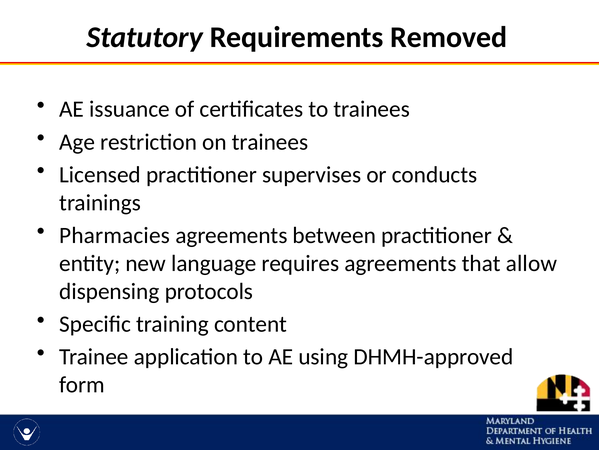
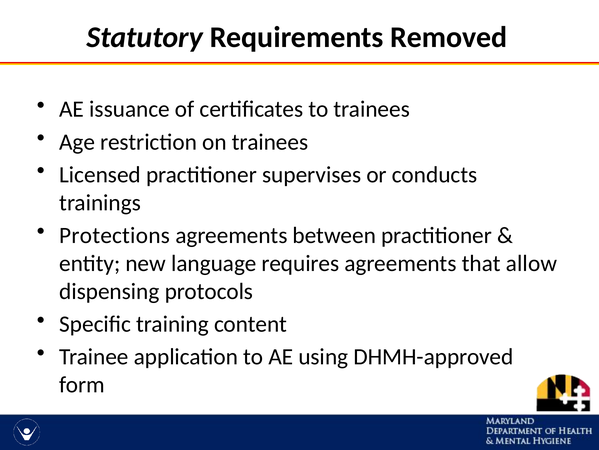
Pharmacies: Pharmacies -> Protections
